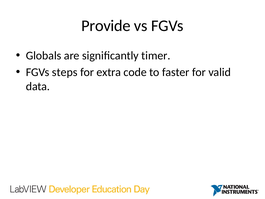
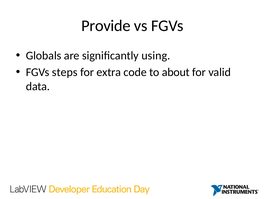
timer: timer -> using
faster: faster -> about
